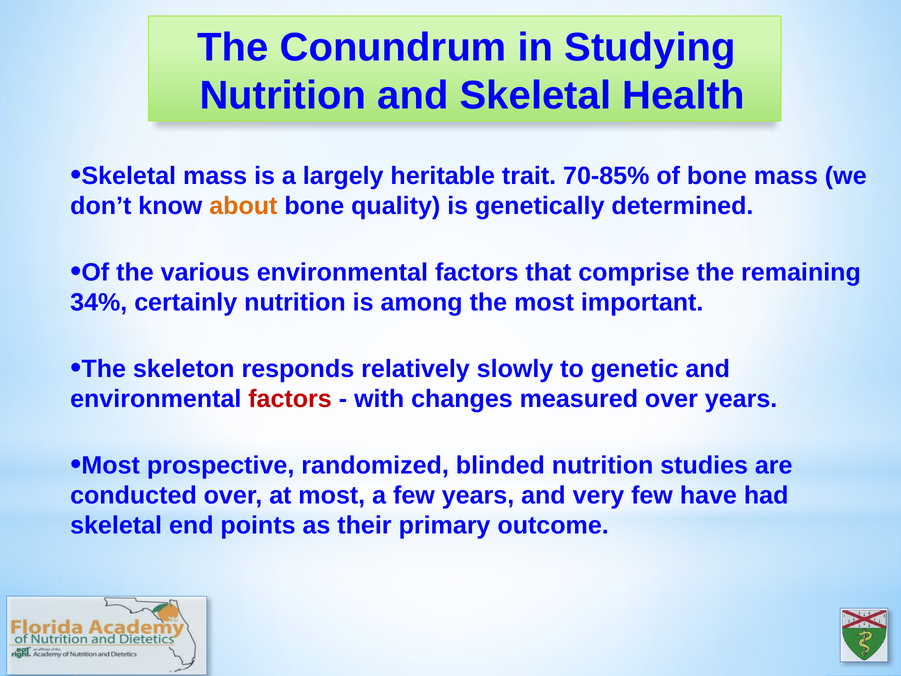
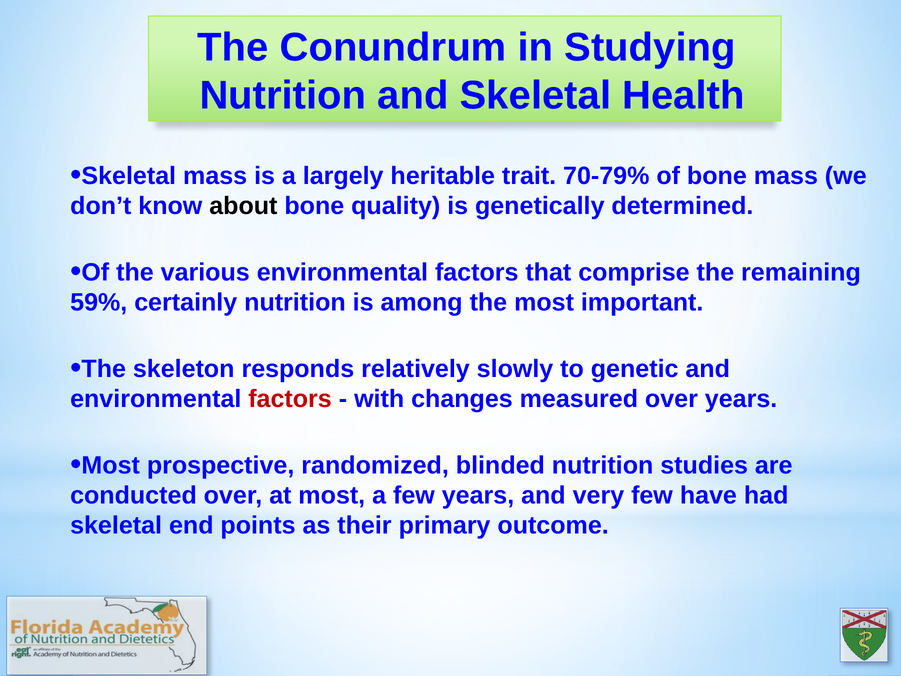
70-85%: 70-85% -> 70-79%
about colour: orange -> black
34%: 34% -> 59%
